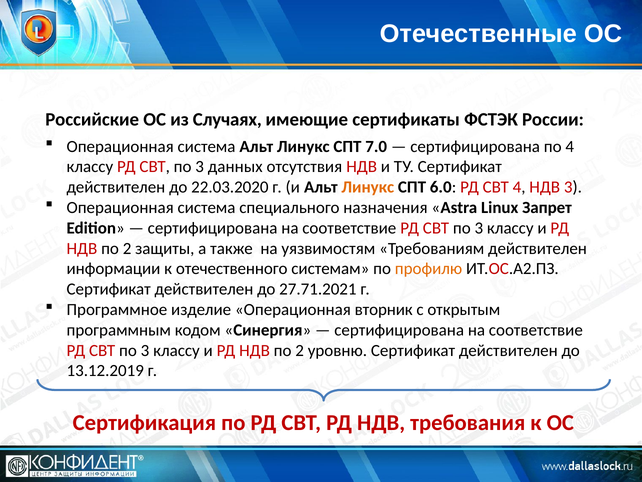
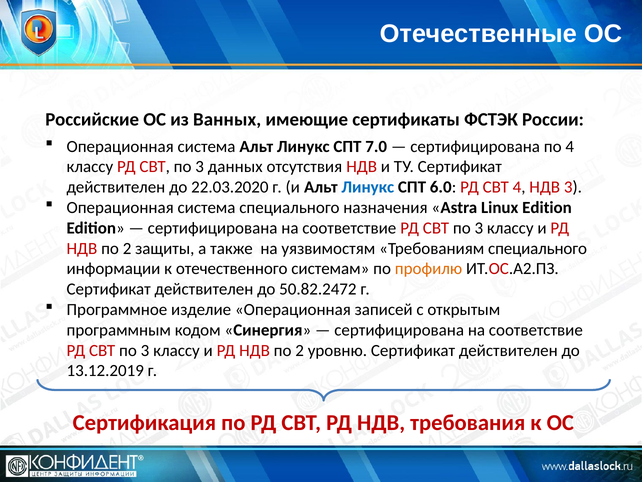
Случаях: Случаях -> Ванных
Линукс at (368, 187) colour: orange -> blue
Linux Запрет: Запрет -> Edition
Требованиям действителен: действителен -> специального
27.71.2021: 27.71.2021 -> 50.82.2472
вторник: вторник -> записей
